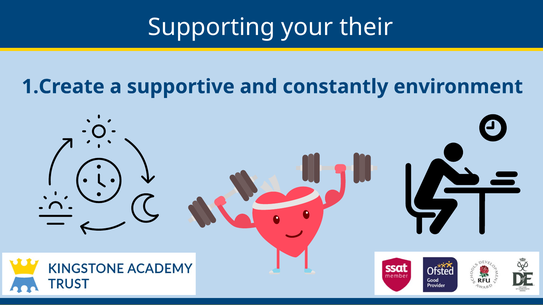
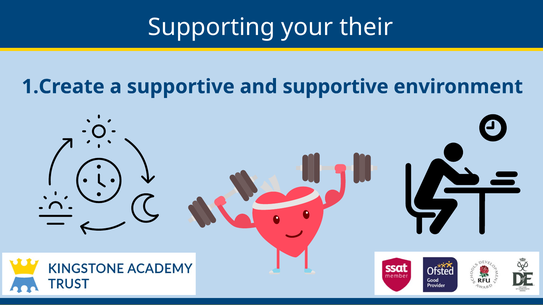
and constantly: constantly -> supportive
